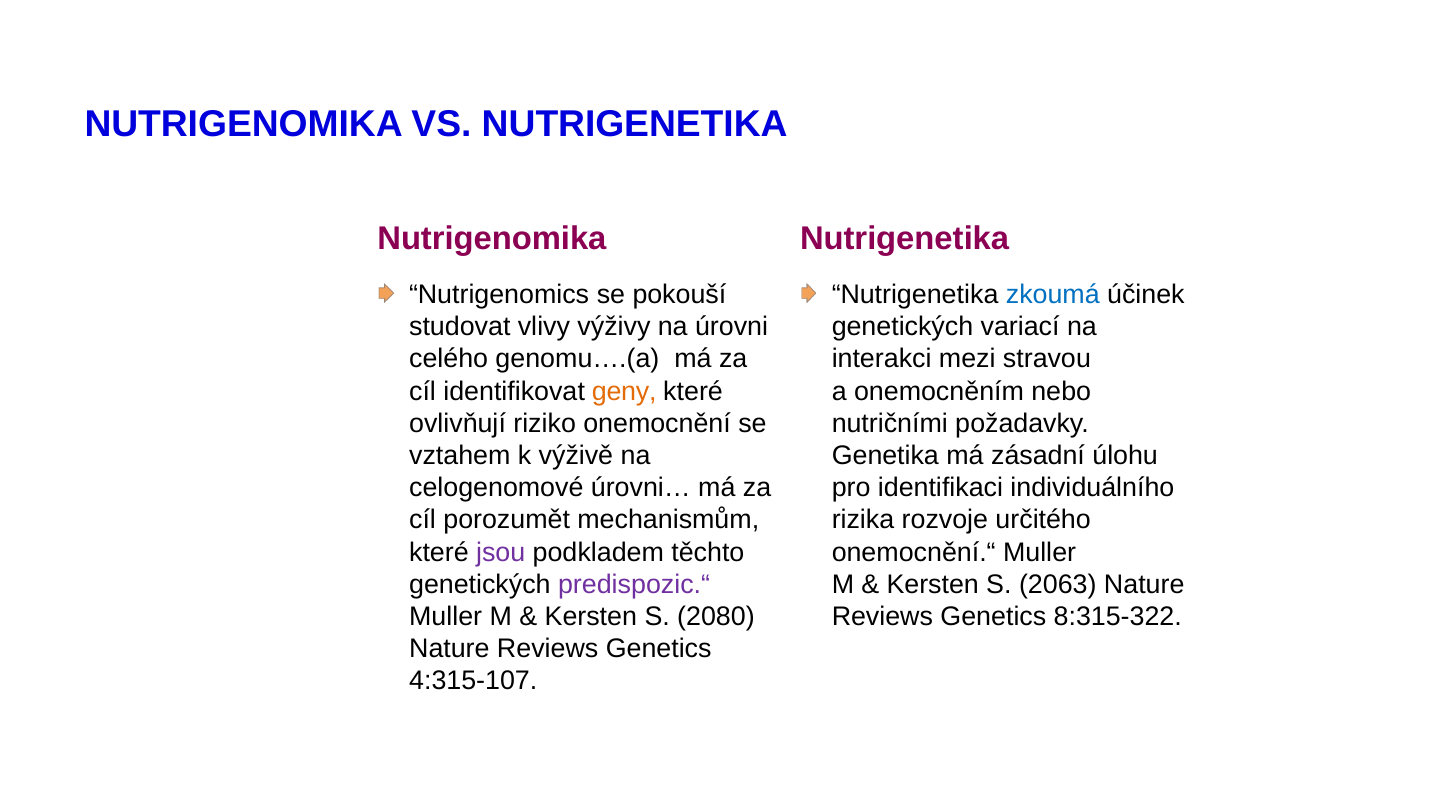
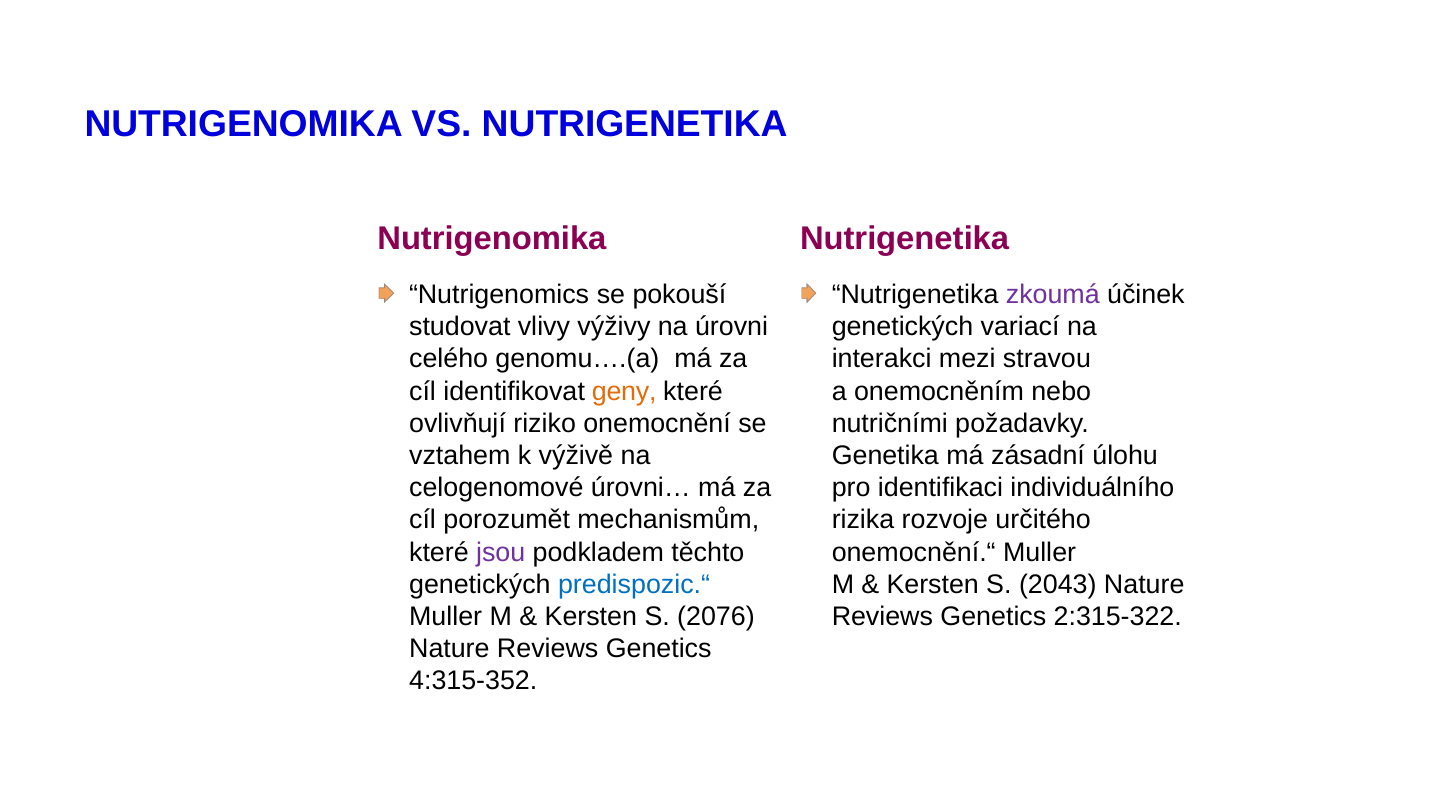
zkoumá colour: blue -> purple
predispozic.“ colour: purple -> blue
2063: 2063 -> 2043
2080: 2080 -> 2076
8:315-322: 8:315-322 -> 2:315-322
4:315-107: 4:315-107 -> 4:315-352
